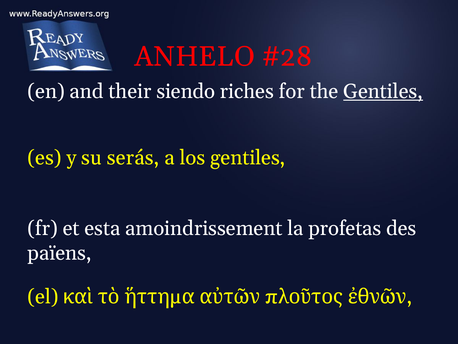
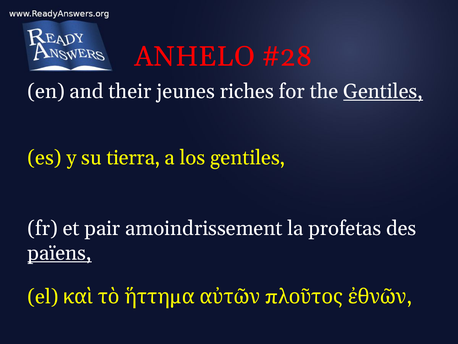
siendo: siendo -> jeunes
serás: serás -> tierra
esta: esta -> pair
païens underline: none -> present
